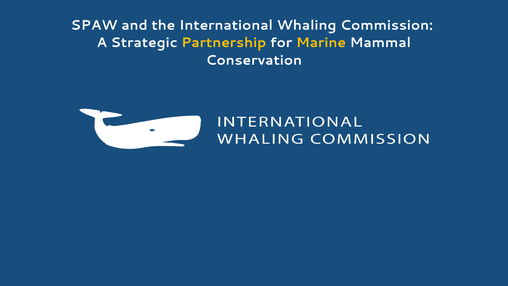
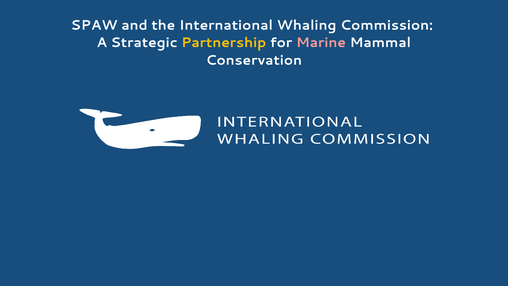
Marine colour: yellow -> pink
